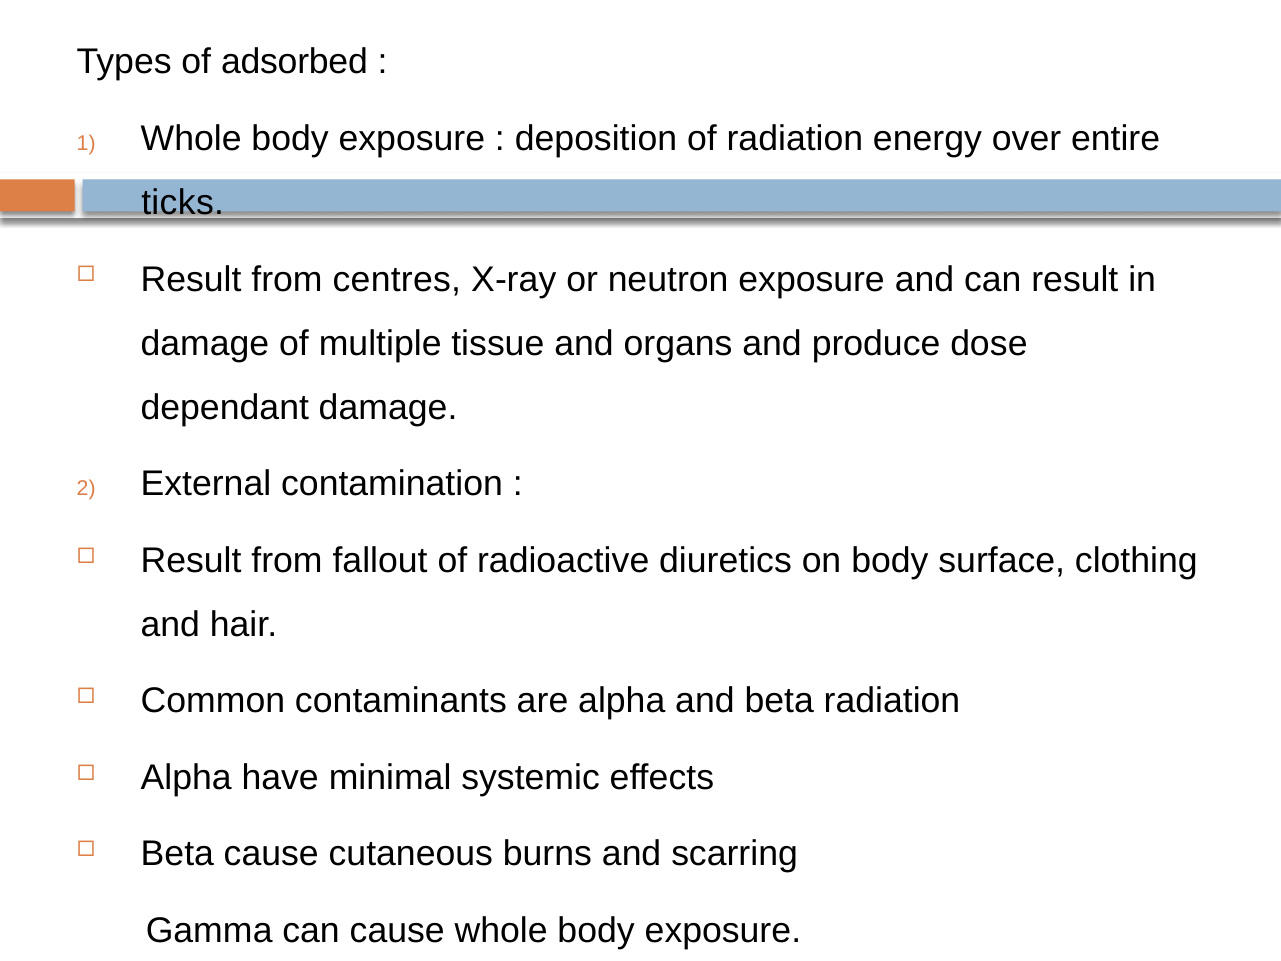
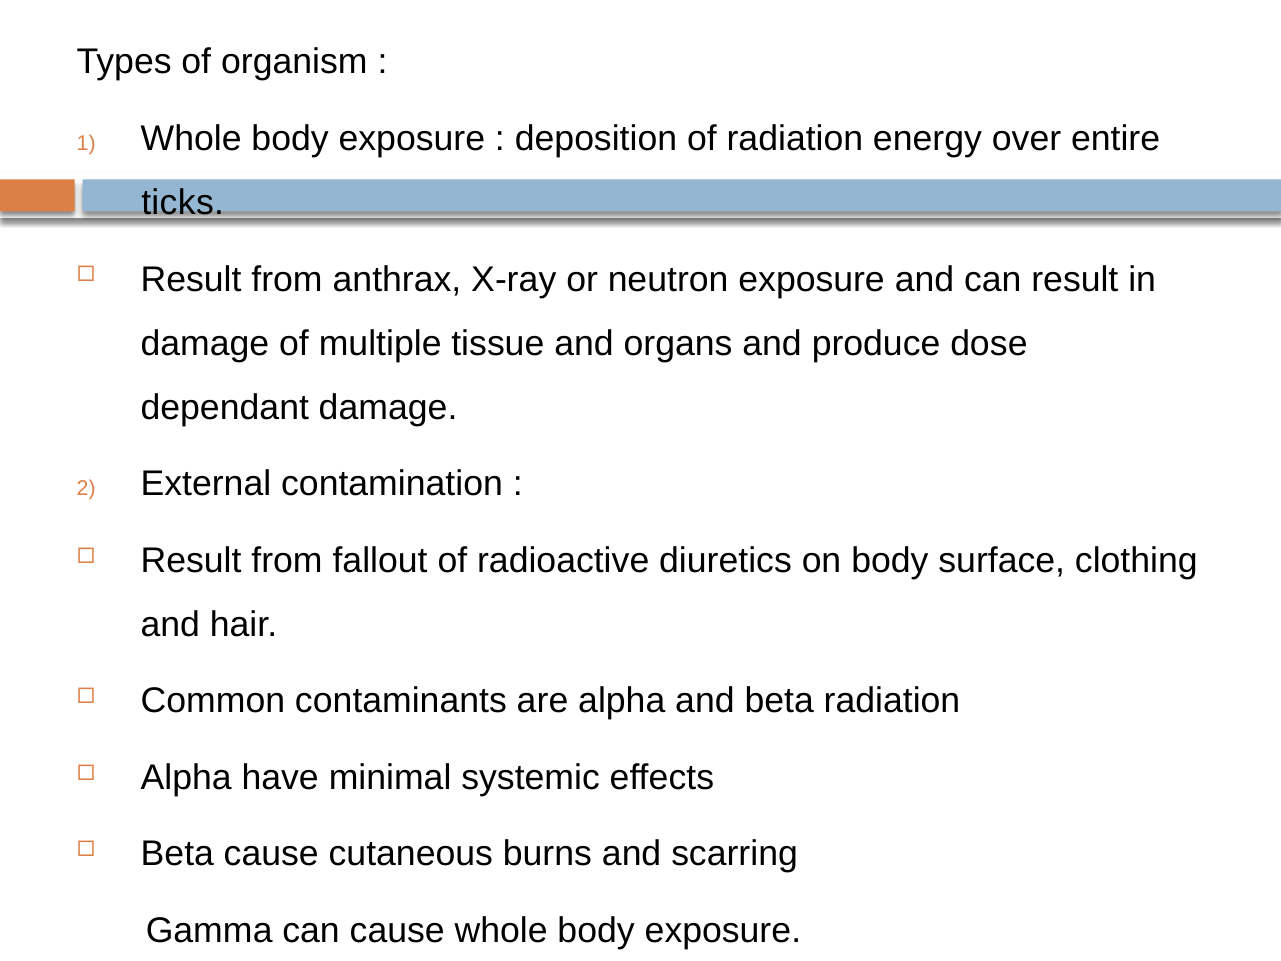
adsorbed: adsorbed -> organism
centres: centres -> anthrax
